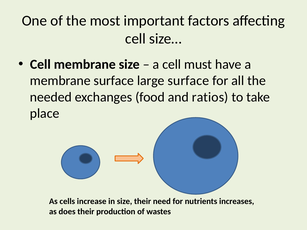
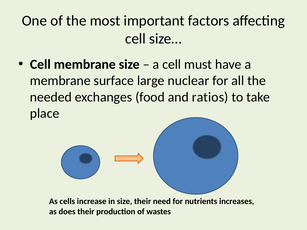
large surface: surface -> nuclear
